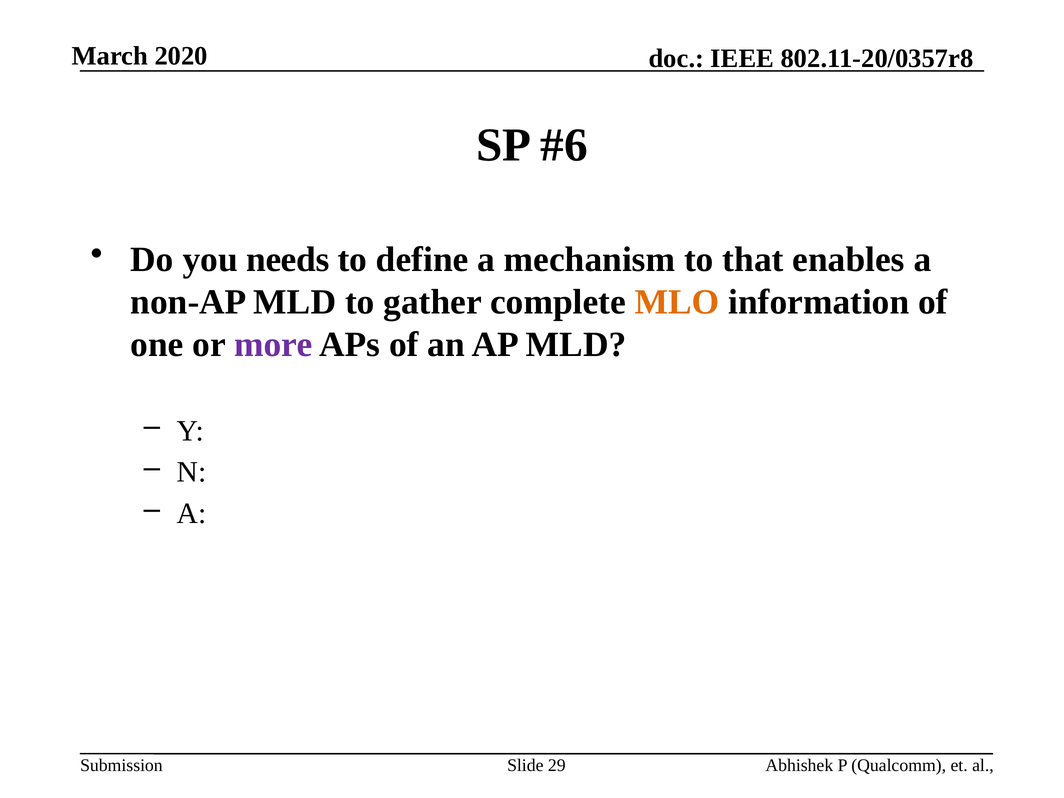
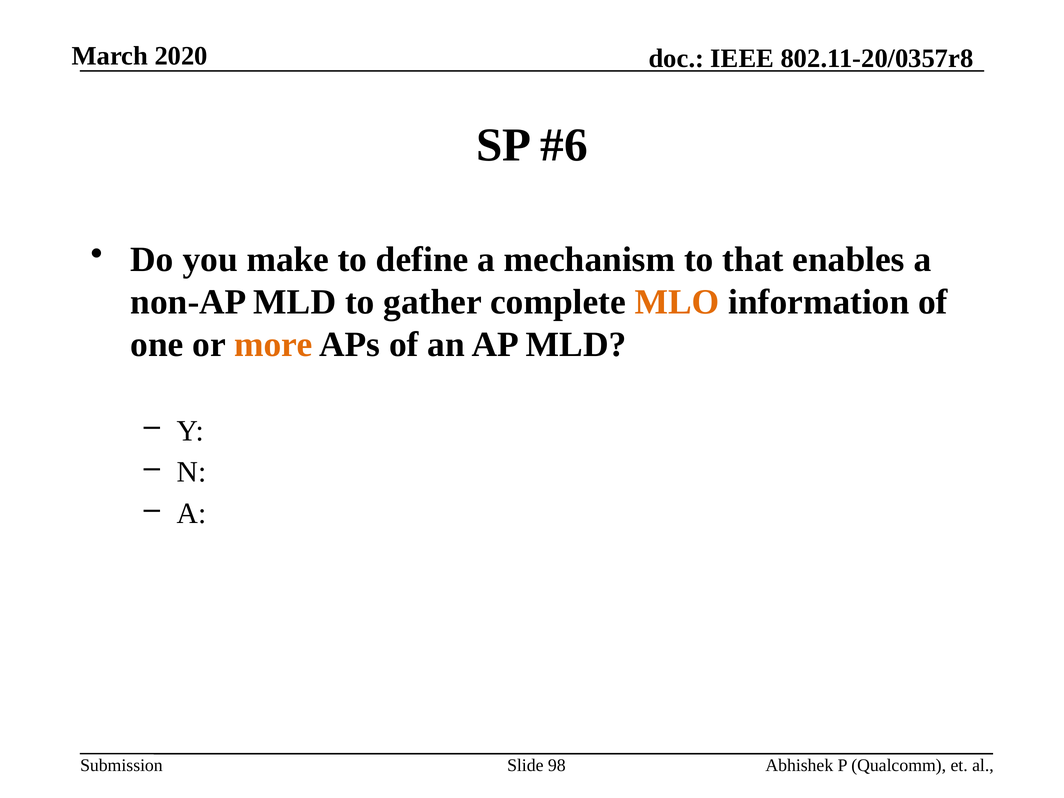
needs: needs -> make
more colour: purple -> orange
29: 29 -> 98
